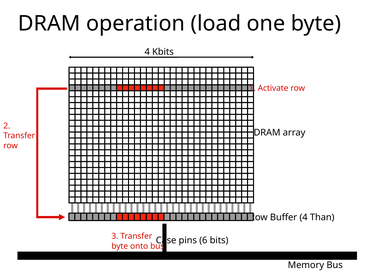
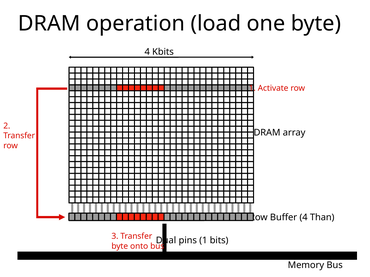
Case: Case -> Dual
pins 6: 6 -> 1
